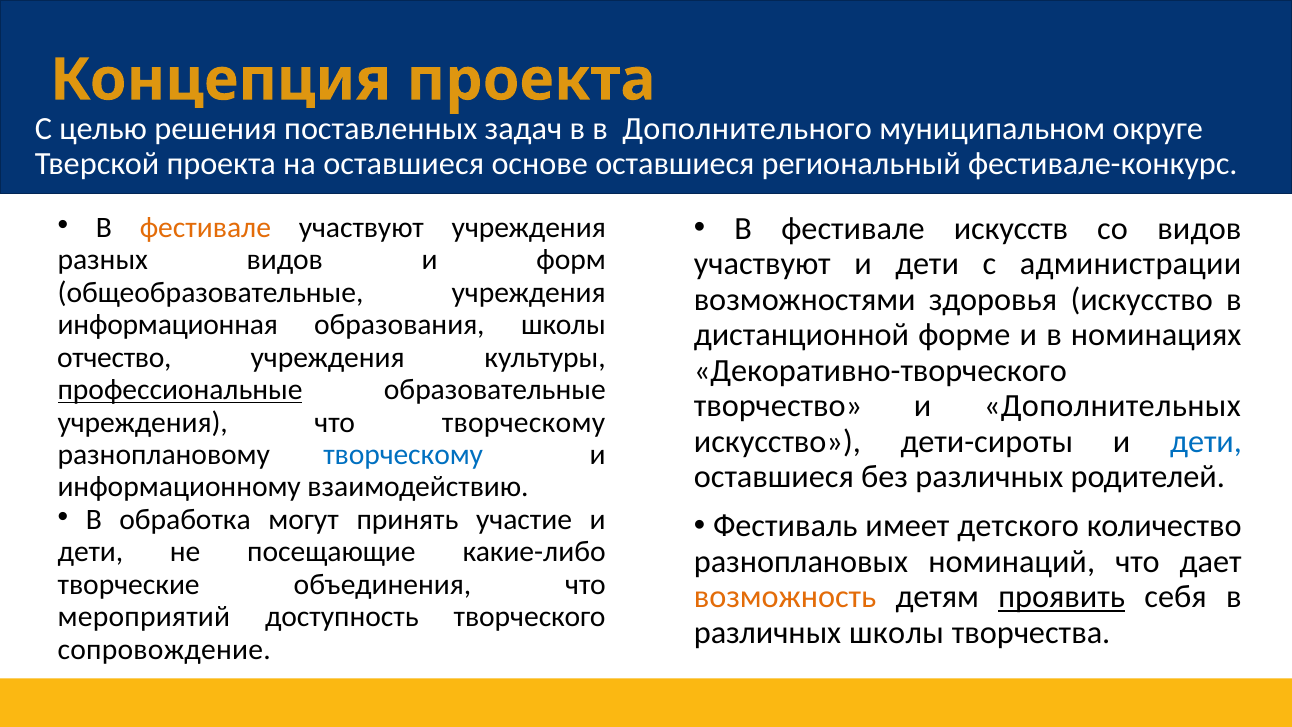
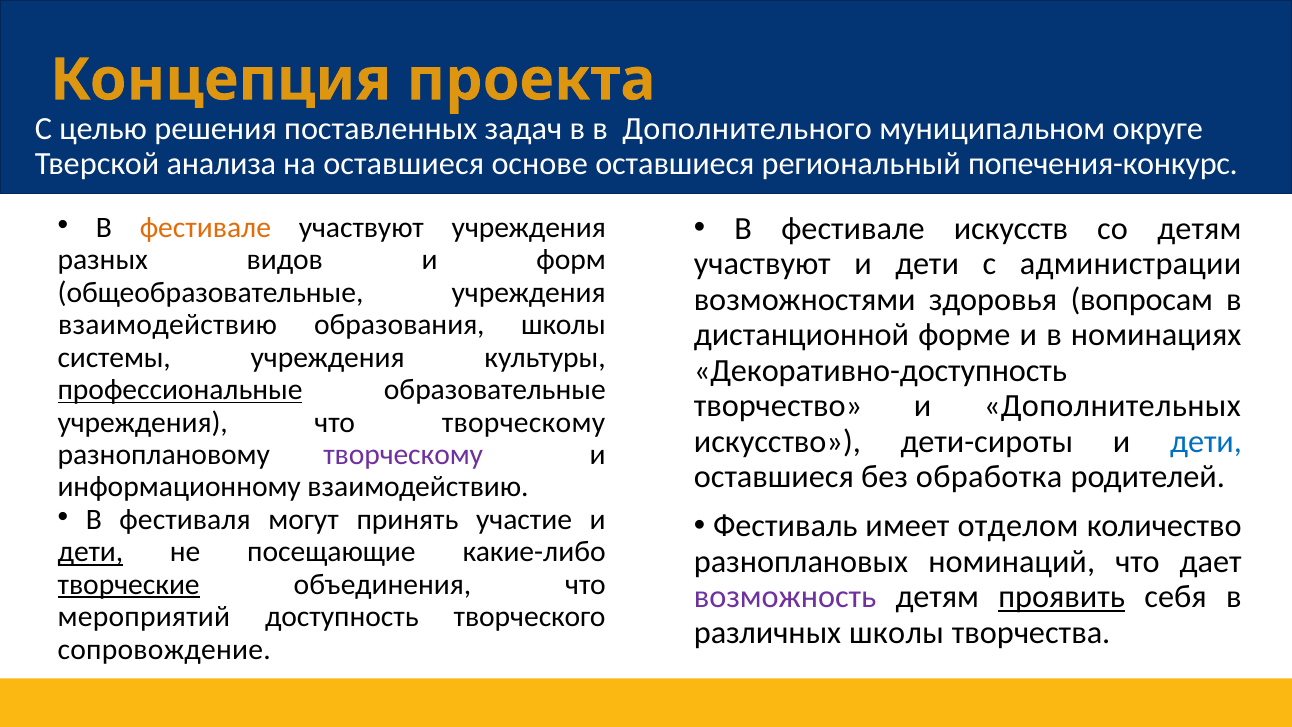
Тверской проекта: проекта -> анализа
фестивале-конкурс: фестивале-конкурс -> попечения-конкурс
со видов: видов -> детям
здоровья искусство: искусство -> вопросам
информационная at (168, 325): информационная -> взаимодействию
отчество: отчество -> системы
Декоративно-творческого: Декоративно-творческого -> Декоративно-доступность
творческому at (403, 455) colour: blue -> purple
без различных: различных -> обработка
обработка: обработка -> фестиваля
детского: детского -> отделом
дети at (90, 552) underline: none -> present
творческие underline: none -> present
возможность colour: orange -> purple
